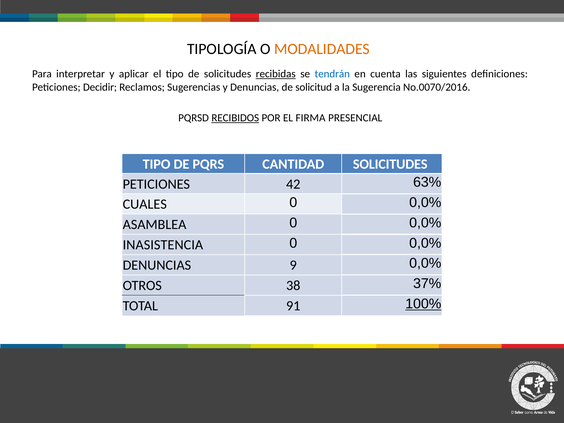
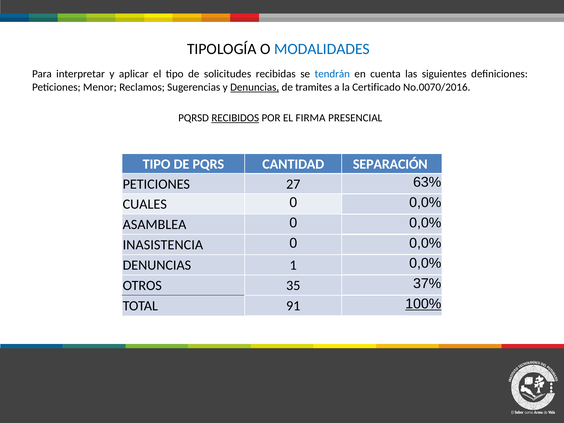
MODALIDADES colour: orange -> blue
recibidas underline: present -> none
Decidir: Decidir -> Menor
Denuncias at (255, 87) underline: none -> present
solicitud: solicitud -> tramites
Sugerencia: Sugerencia -> Certificado
CANTIDAD SOLICITUDES: SOLICITUDES -> SEPARACIÓN
42: 42 -> 27
9: 9 -> 1
38: 38 -> 35
